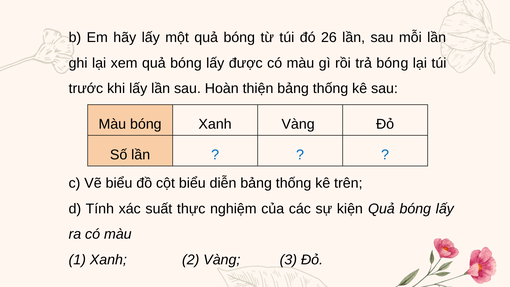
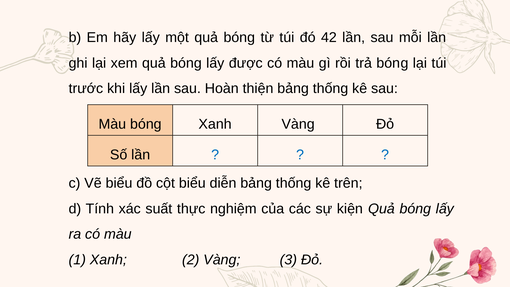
26: 26 -> 42
